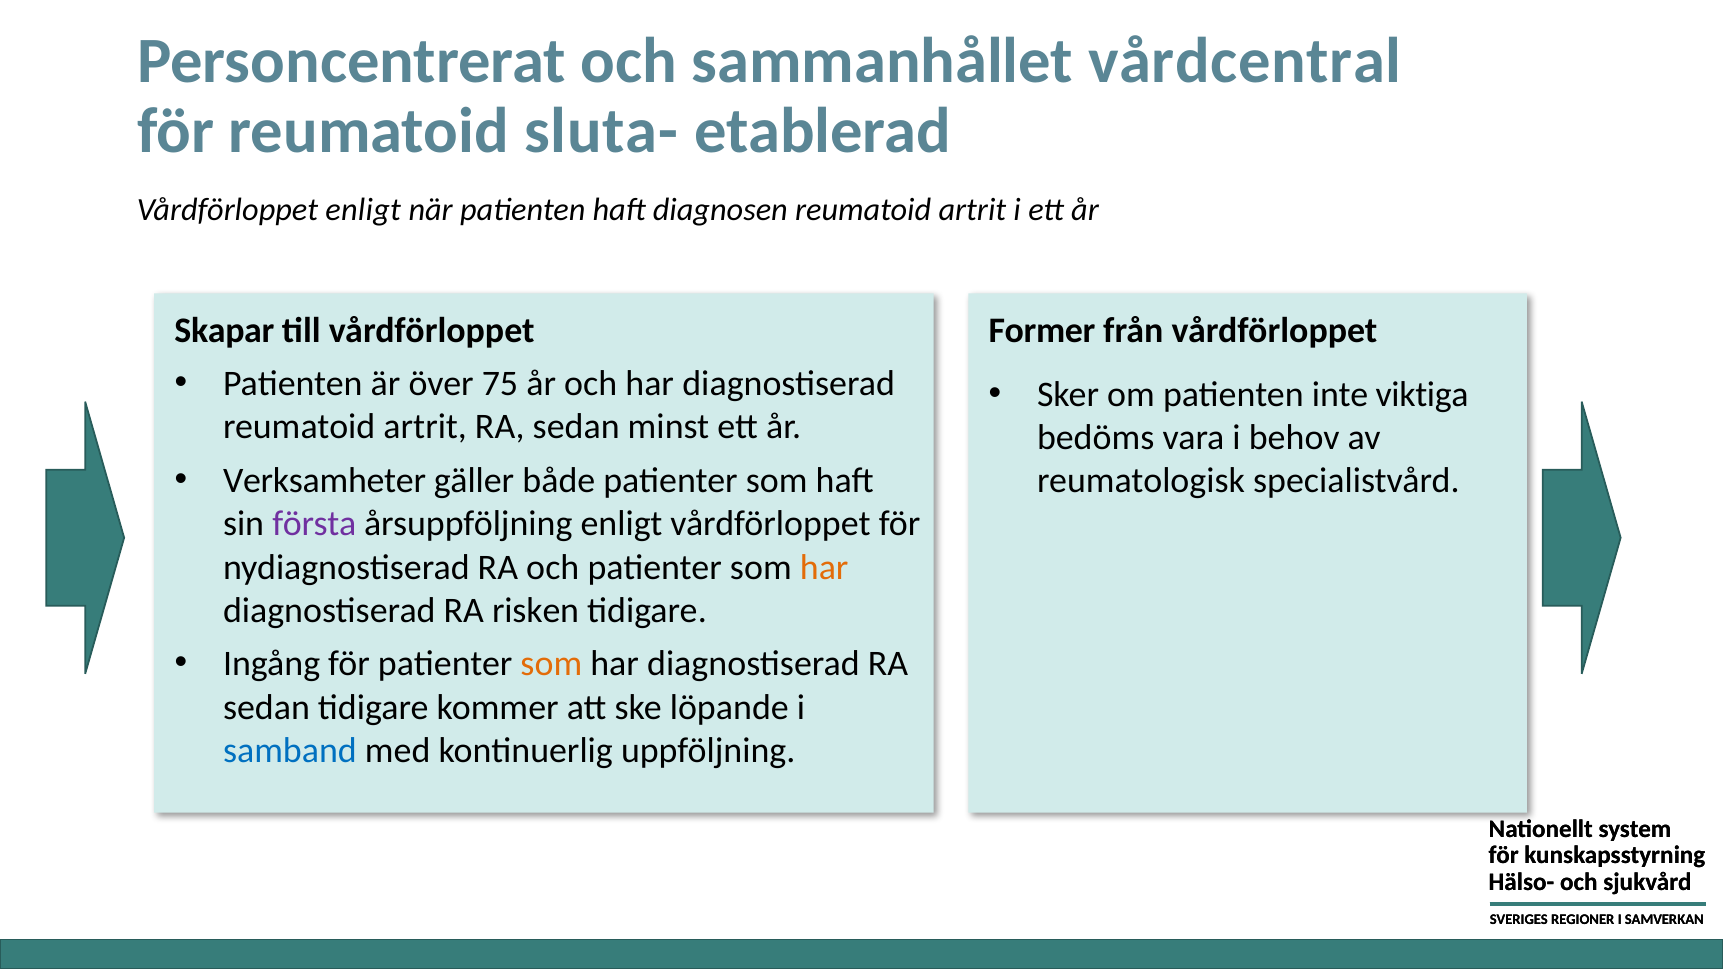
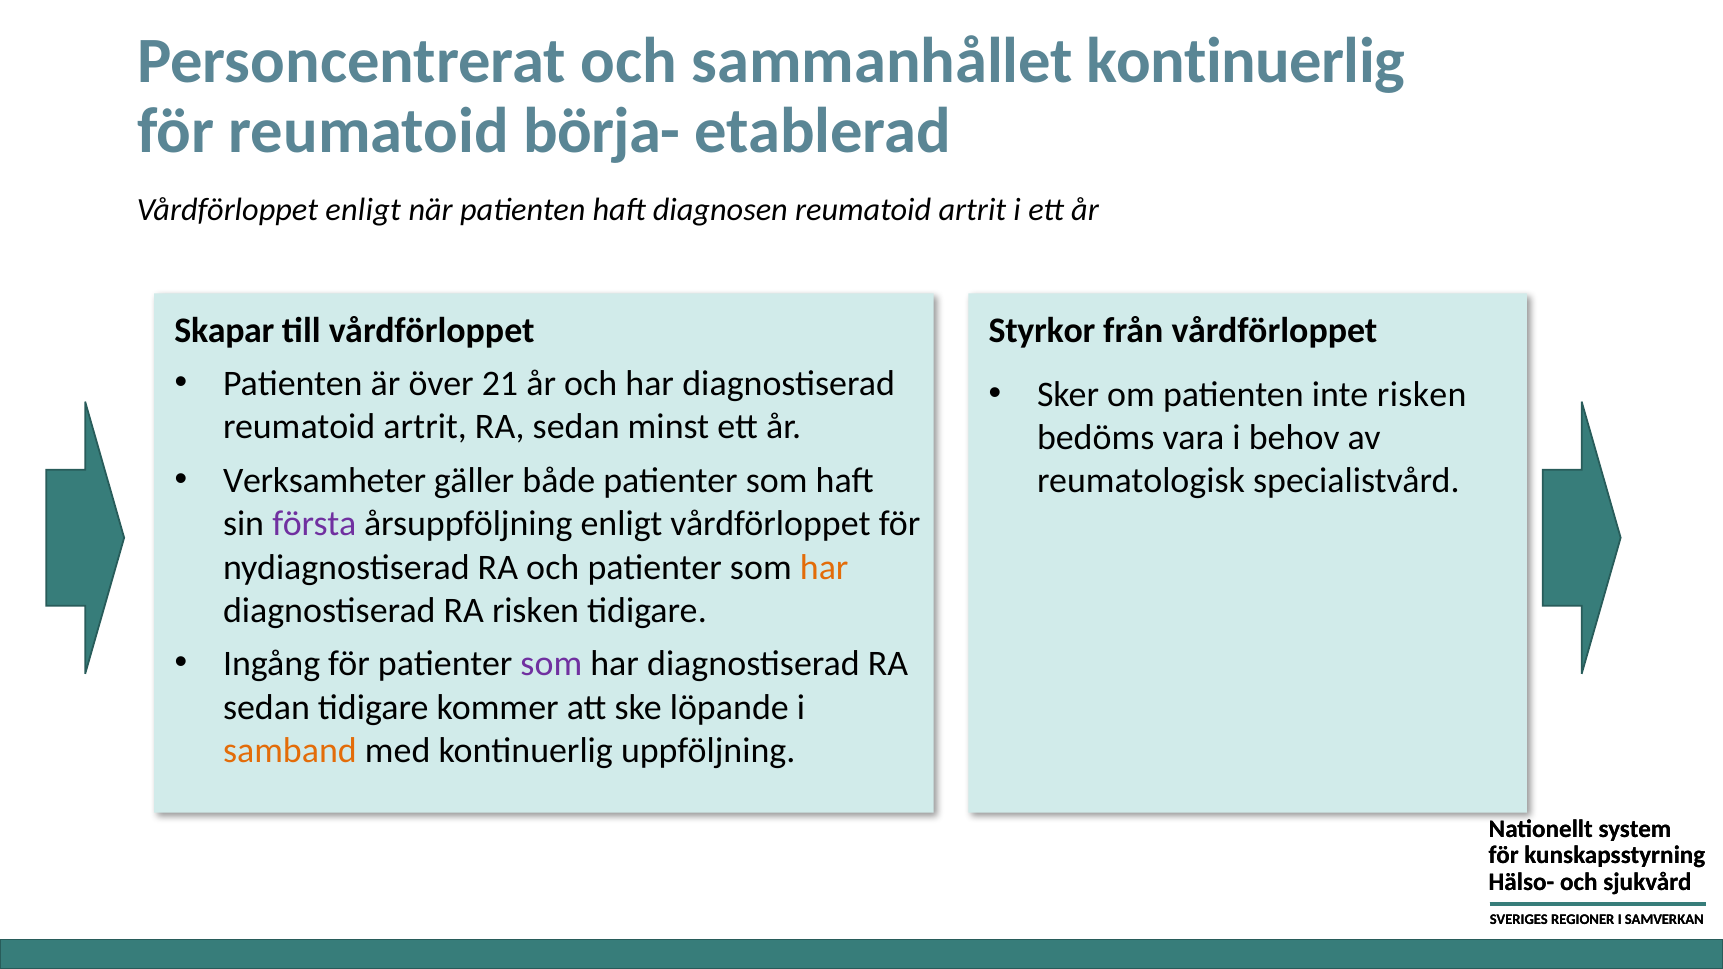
sammanhållet vårdcentral: vårdcentral -> kontinuerlig
sluta-: sluta- -> börja-
Former: Former -> Styrkor
75: 75 -> 21
inte viktiga: viktiga -> risken
som at (551, 664) colour: orange -> purple
samband colour: blue -> orange
